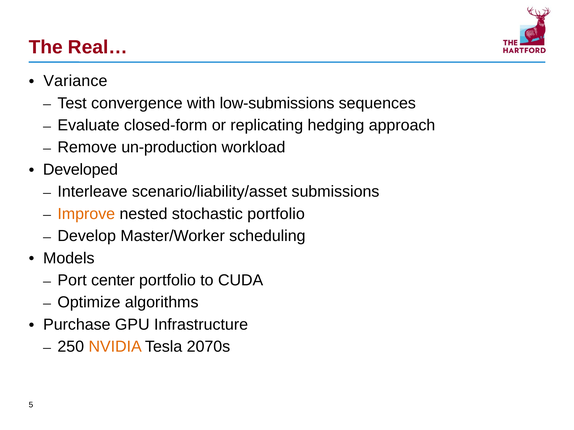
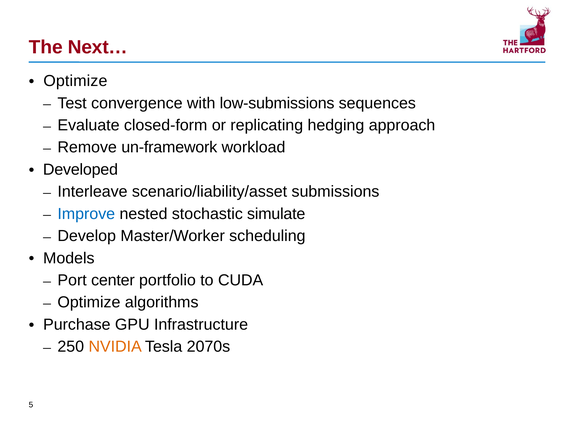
Real…: Real… -> Next…
Variance at (75, 81): Variance -> Optimize
un-production: un-production -> un-framework
Improve colour: orange -> blue
stochastic portfolio: portfolio -> simulate
